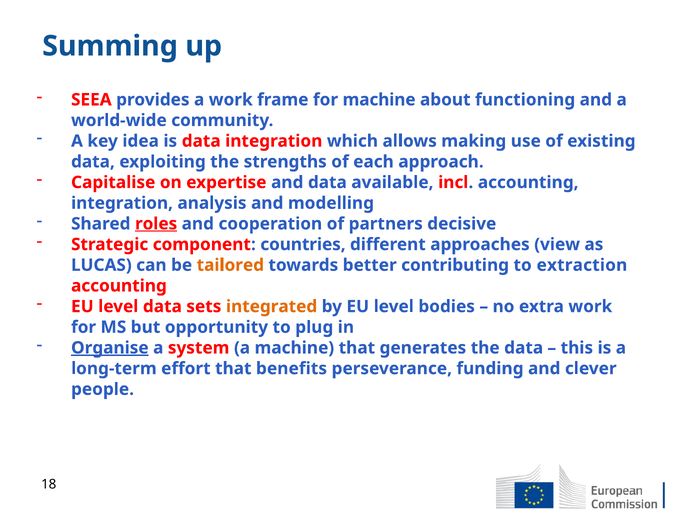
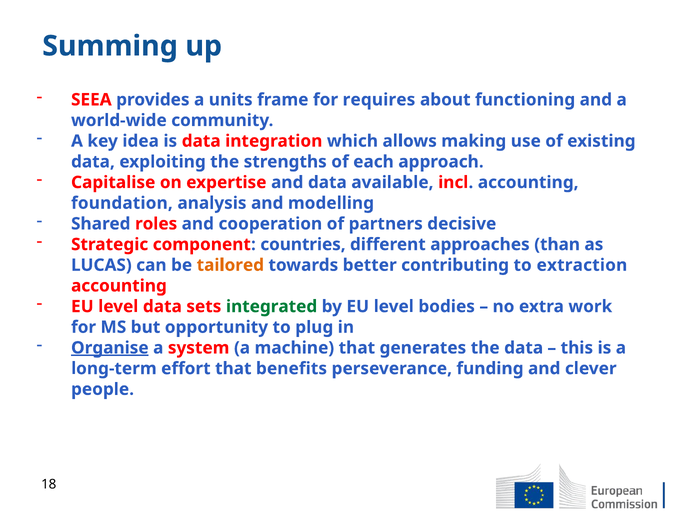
a work: work -> units
for machine: machine -> requires
integration at (122, 203): integration -> foundation
roles underline: present -> none
view: view -> than
integrated colour: orange -> green
